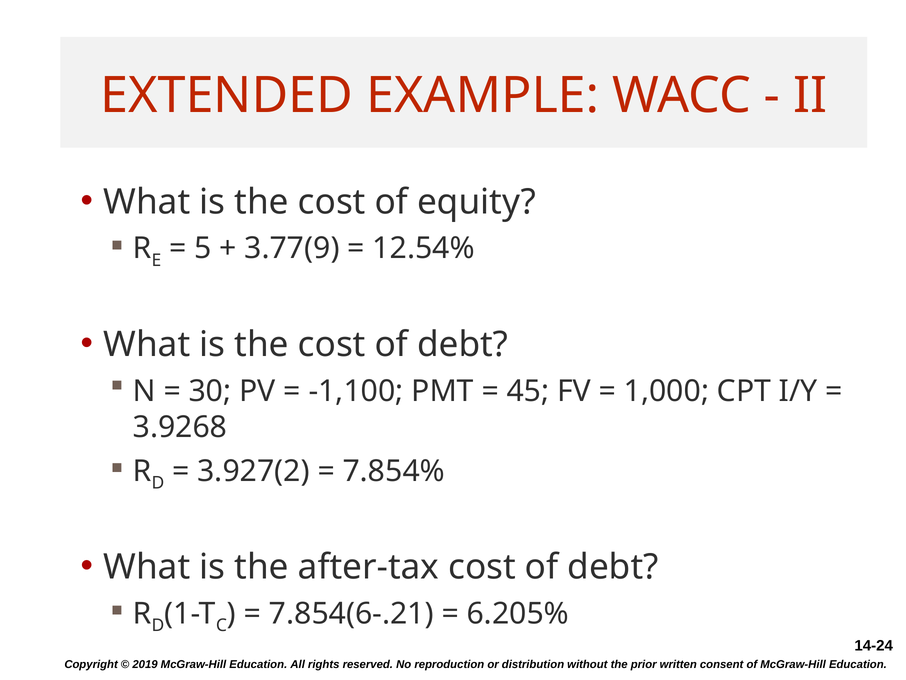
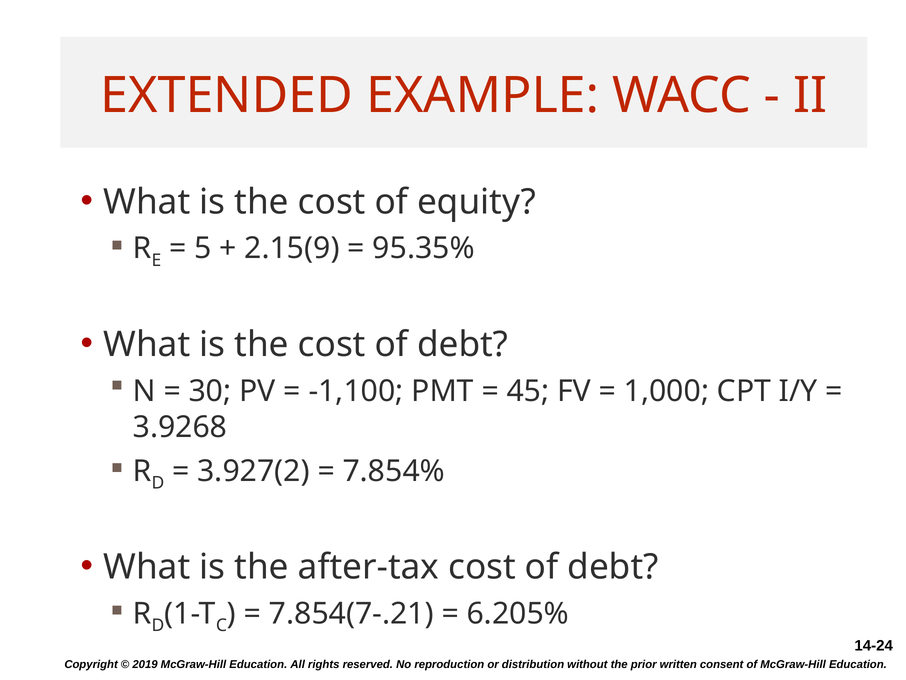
3.77(9: 3.77(9 -> 2.15(9
12.54%: 12.54% -> 95.35%
7.854(6-.21: 7.854(6-.21 -> 7.854(7-.21
